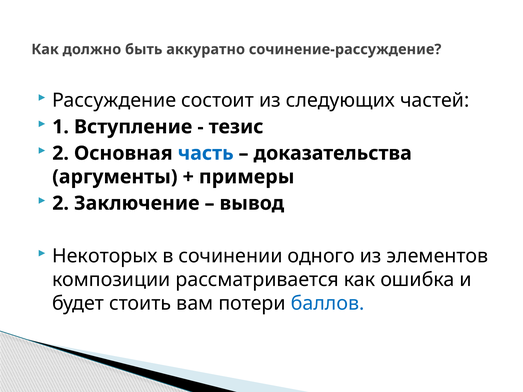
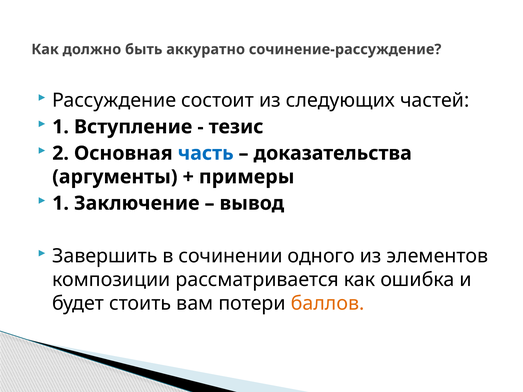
2 at (61, 203): 2 -> 1
Некоторых: Некоторых -> Завершить
баллов colour: blue -> orange
